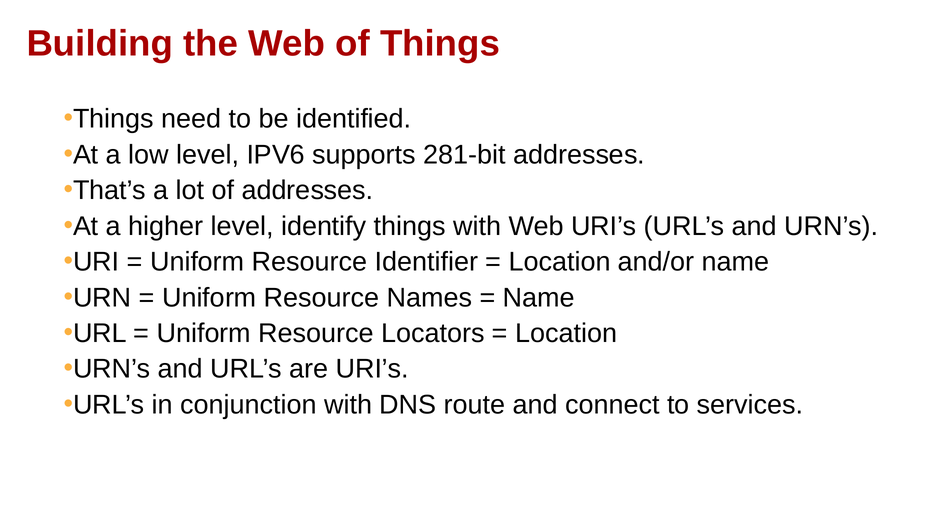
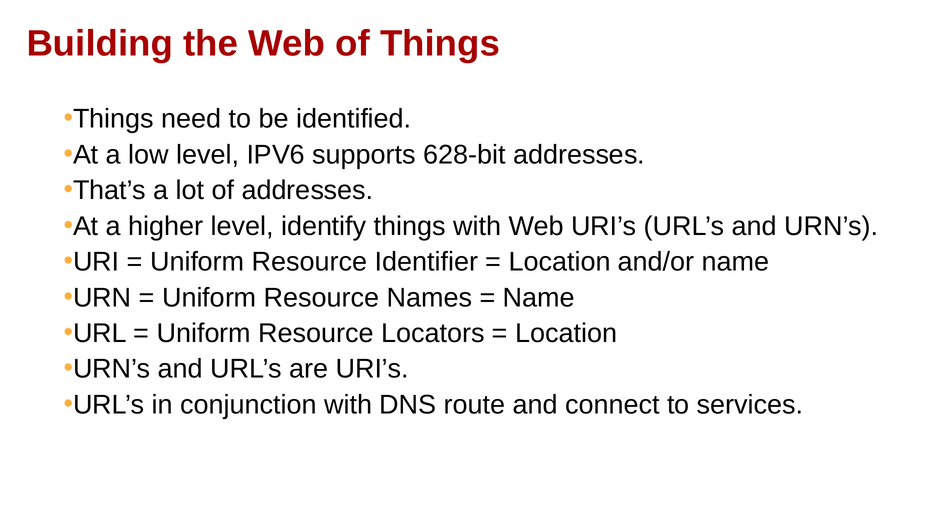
281-bit: 281-bit -> 628-bit
